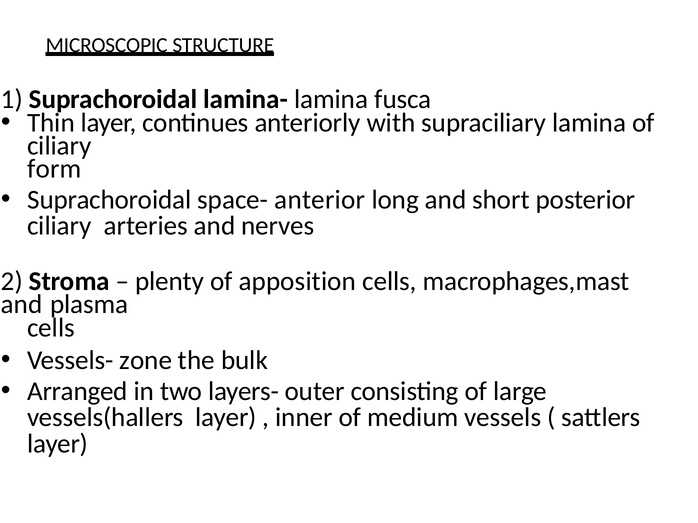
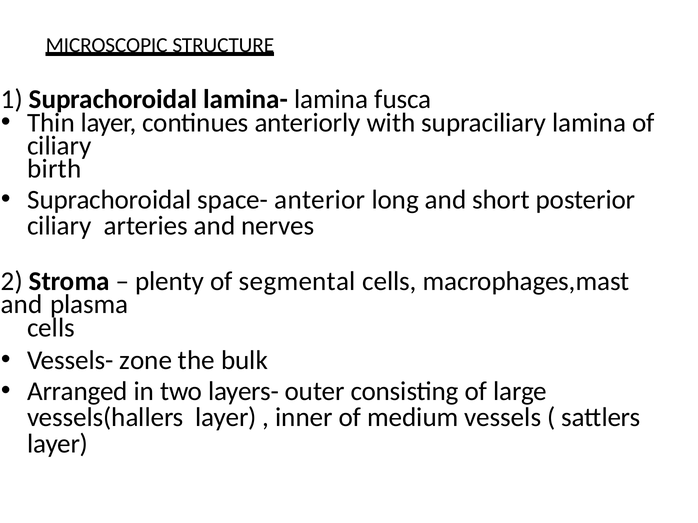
form: form -> birth
apposition: apposition -> segmental
